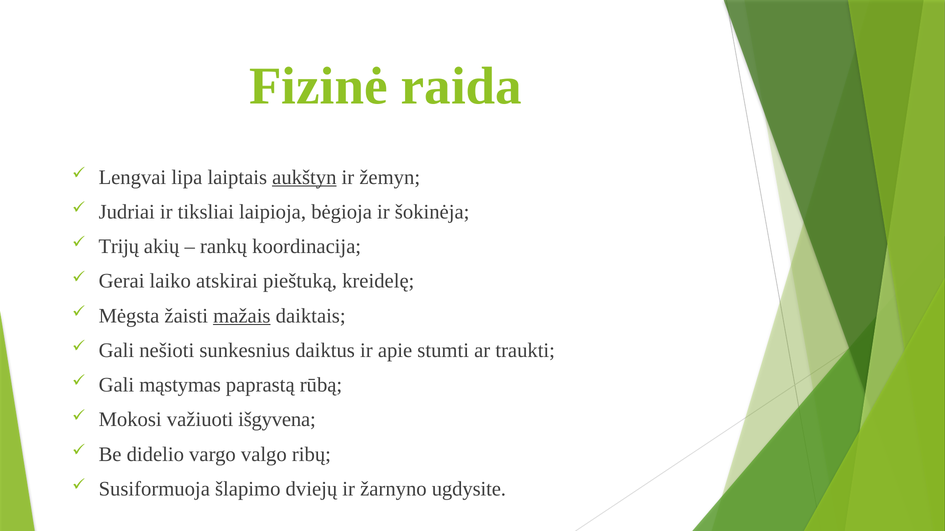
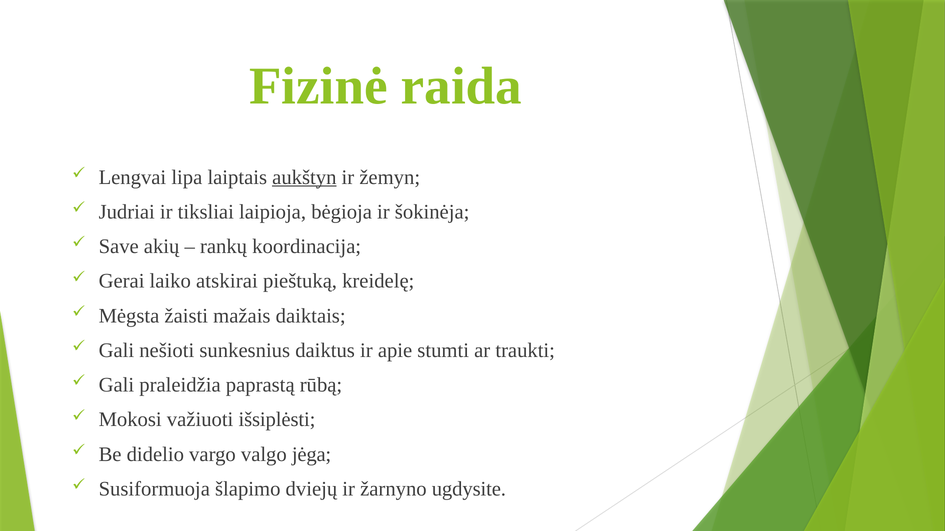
Trijų: Trijų -> Save
mažais underline: present -> none
mąstymas: mąstymas -> praleidžia
išgyvena: išgyvena -> išsiplėsti
ribų: ribų -> jėga
